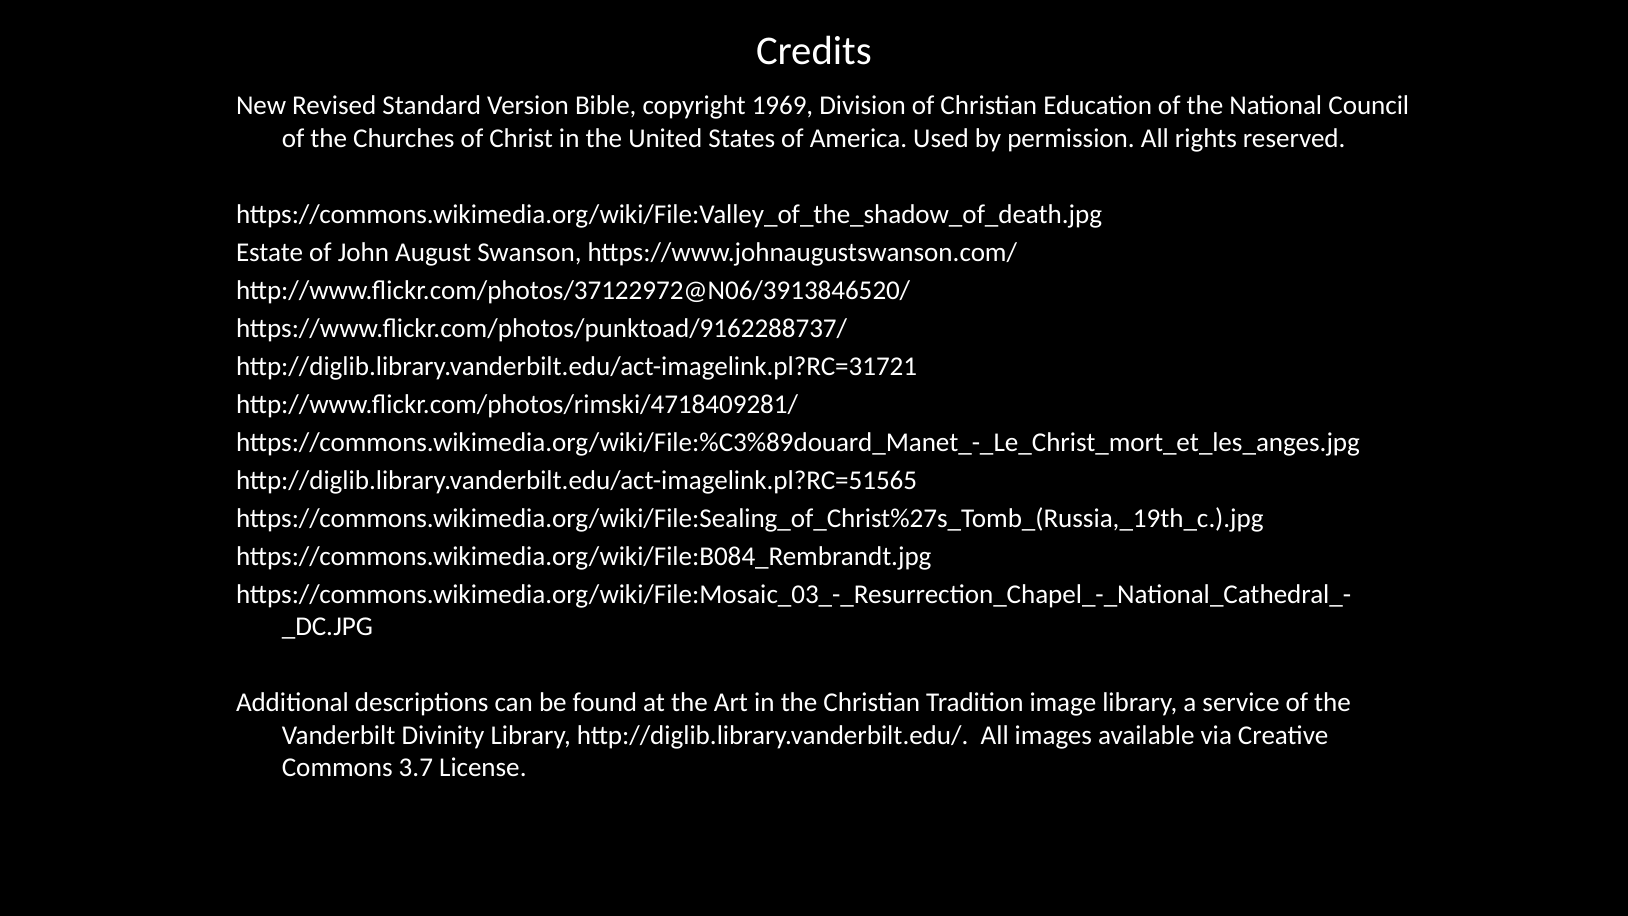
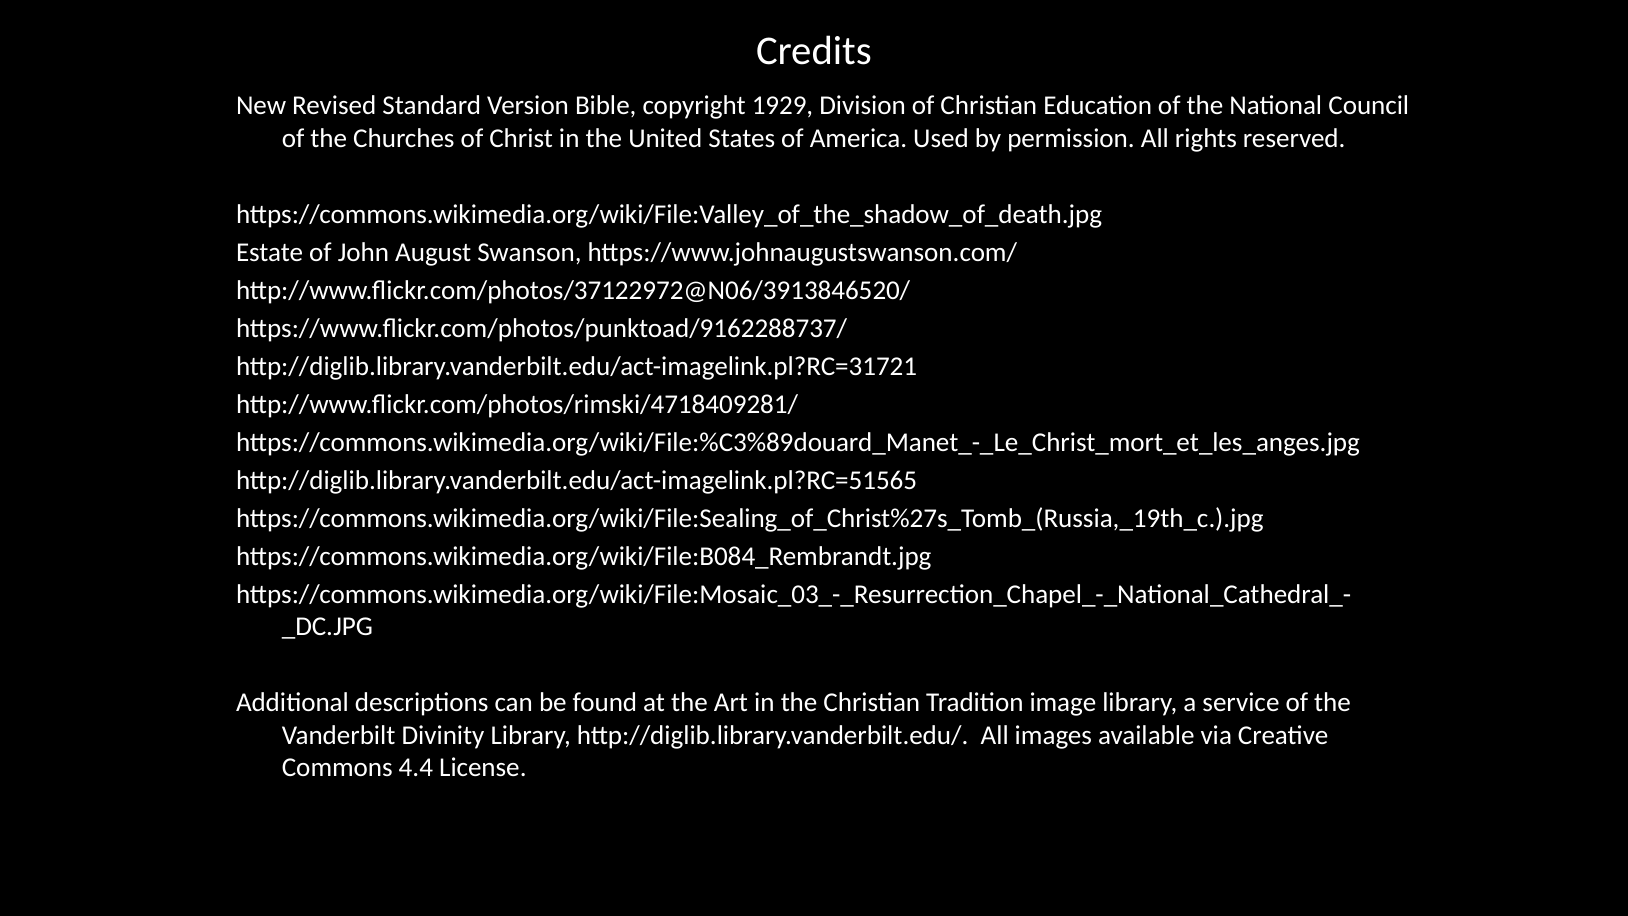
1969: 1969 -> 1929
3.7: 3.7 -> 4.4
